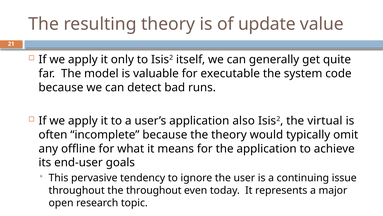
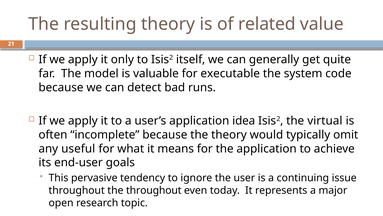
update: update -> related
also: also -> idea
offline: offline -> useful
